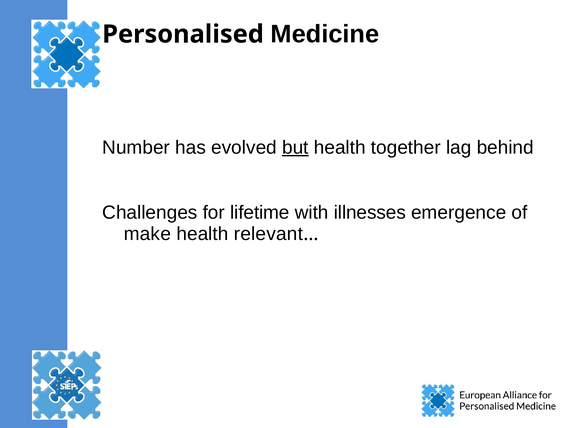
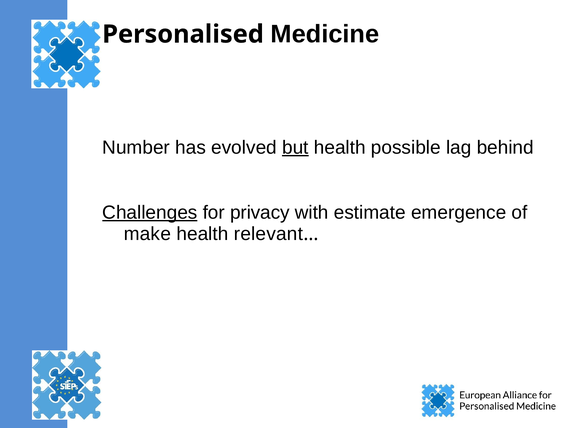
together: together -> possible
Challenges underline: none -> present
lifetime: lifetime -> privacy
illnesses: illnesses -> estimate
